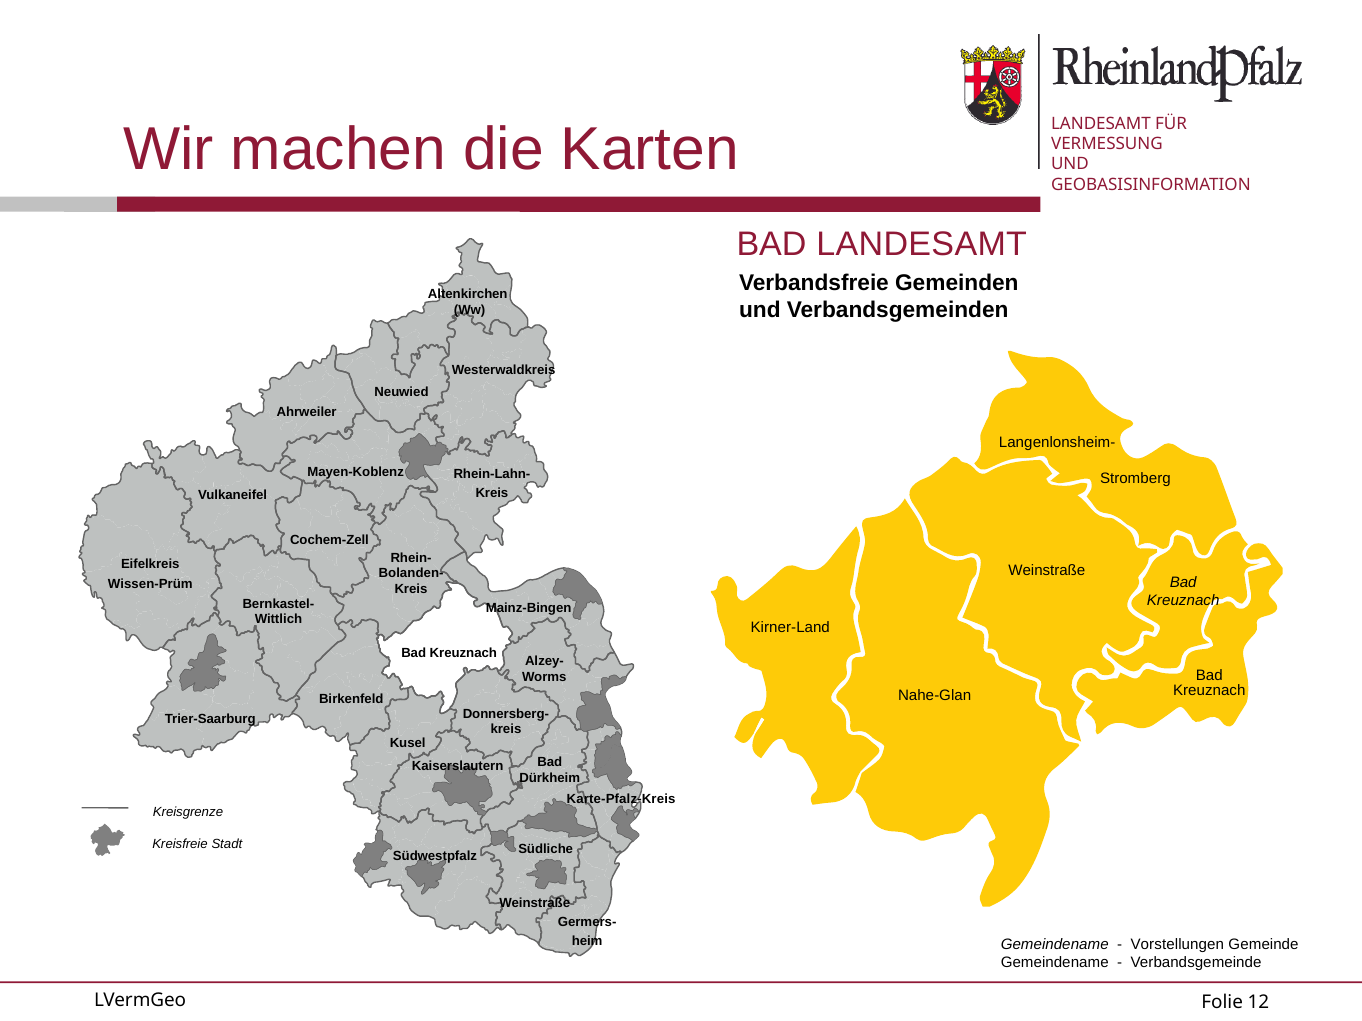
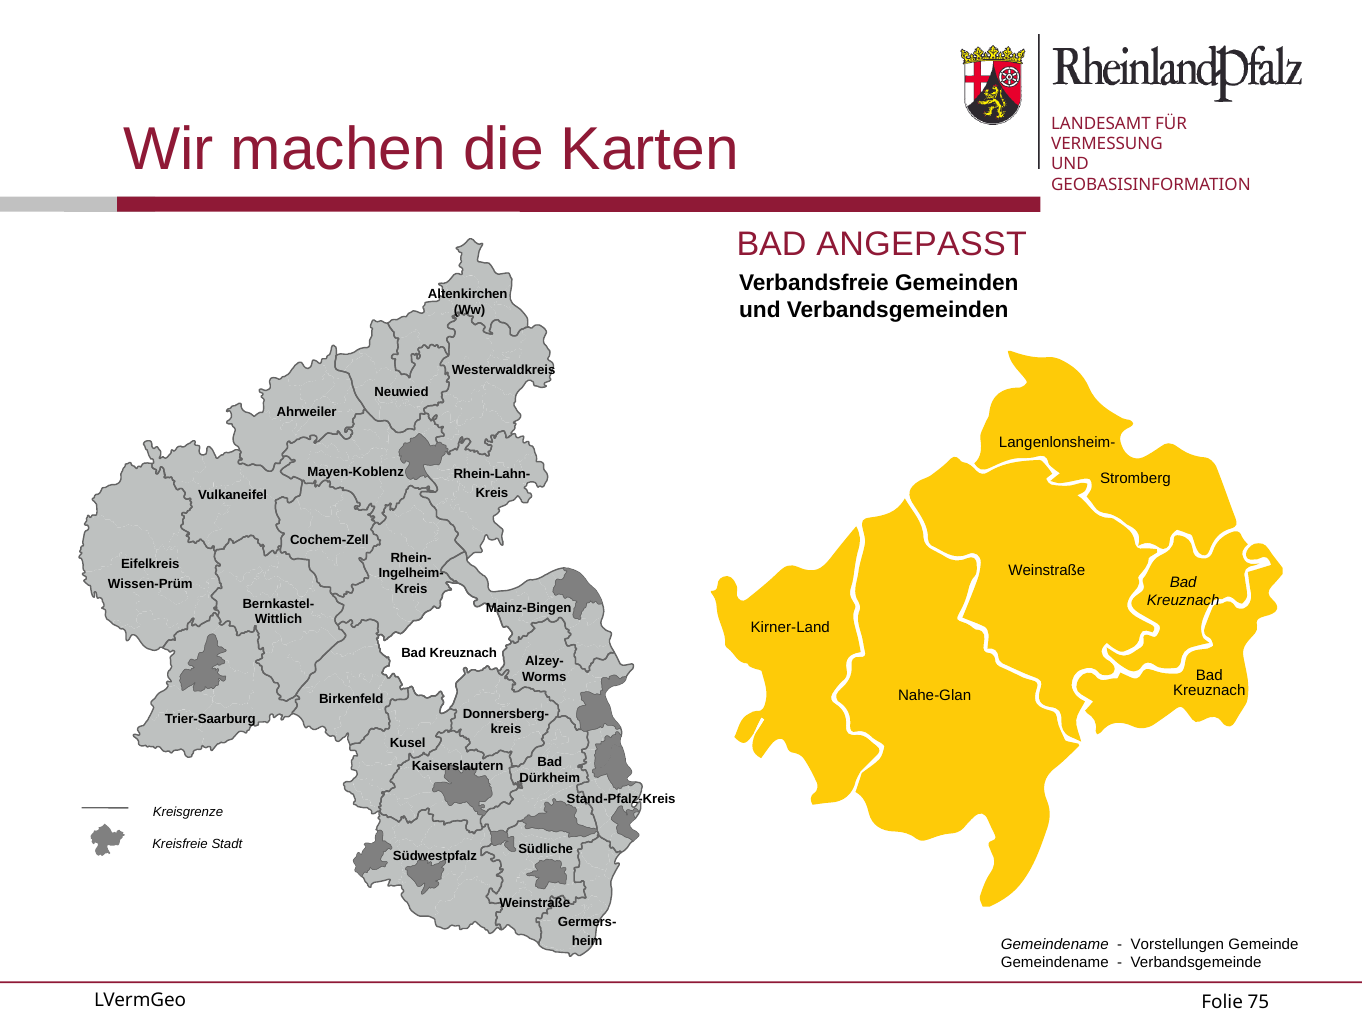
BAD LANDESAMT: LANDESAMT -> ANGEPASST
Bolanden-: Bolanden- -> Ingelheim-
Karte-Pfalz-Kreis: Karte-Pfalz-Kreis -> Stand-Pfalz-Kreis
12: 12 -> 75
